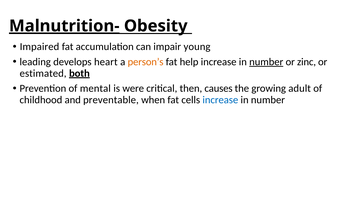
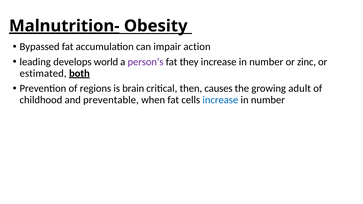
Impaired: Impaired -> Bypassed
young: young -> action
heart: heart -> world
person’s colour: orange -> purple
help: help -> they
number at (266, 62) underline: present -> none
mental: mental -> regions
were: were -> brain
